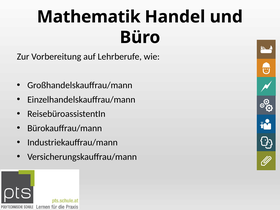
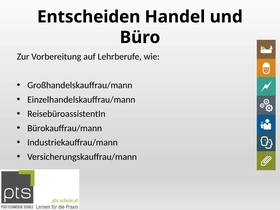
Mathematik: Mathematik -> Entscheiden
